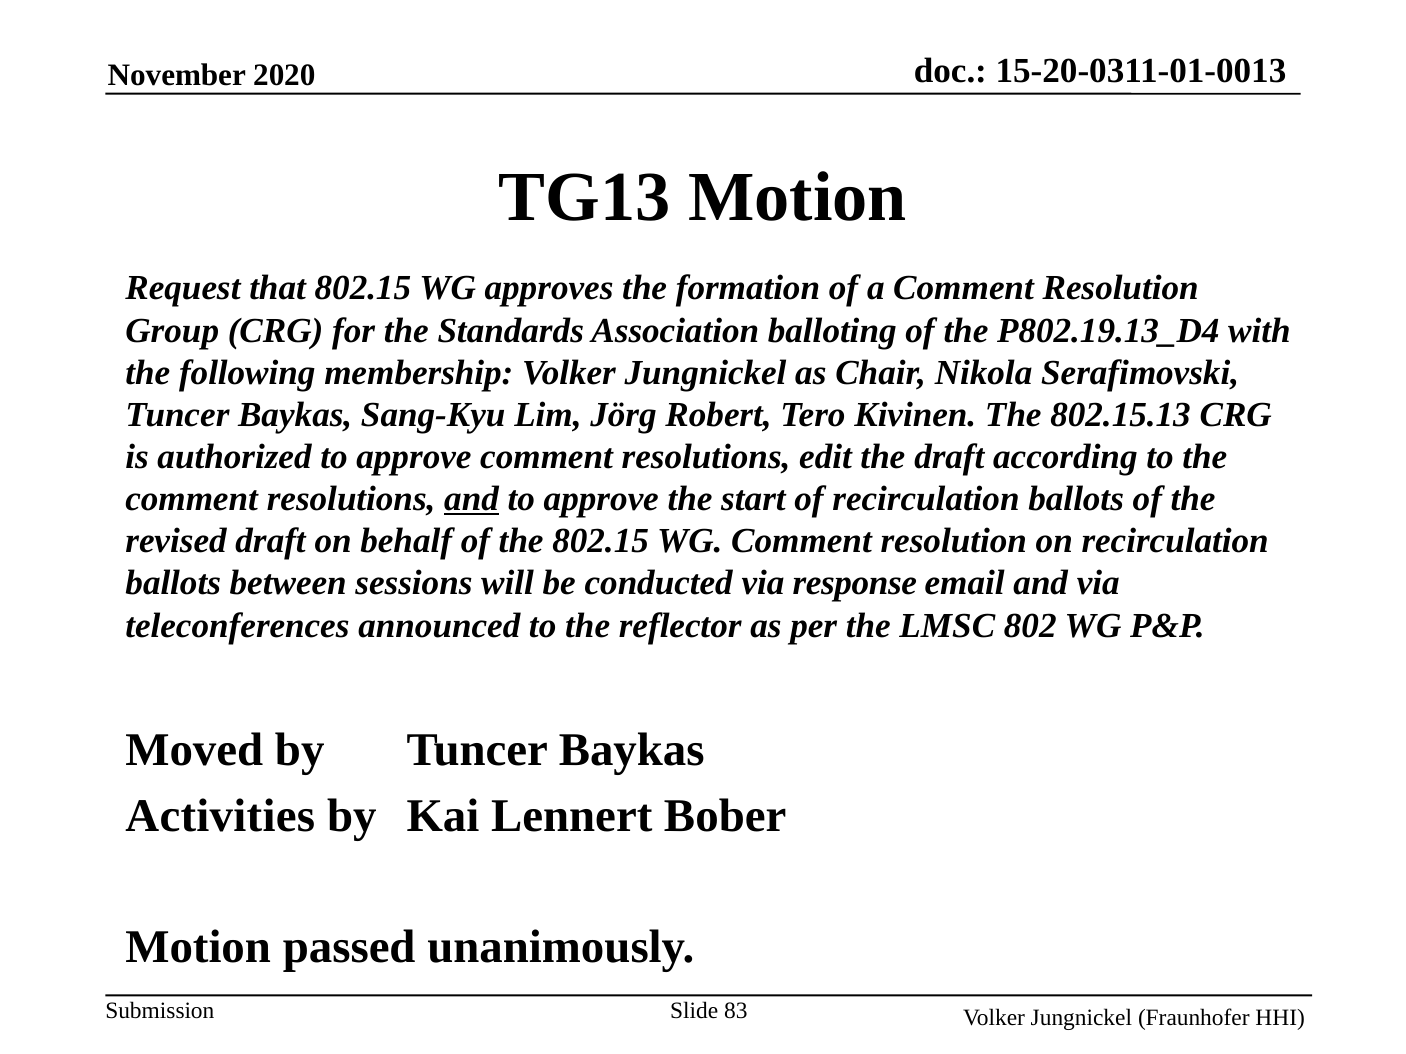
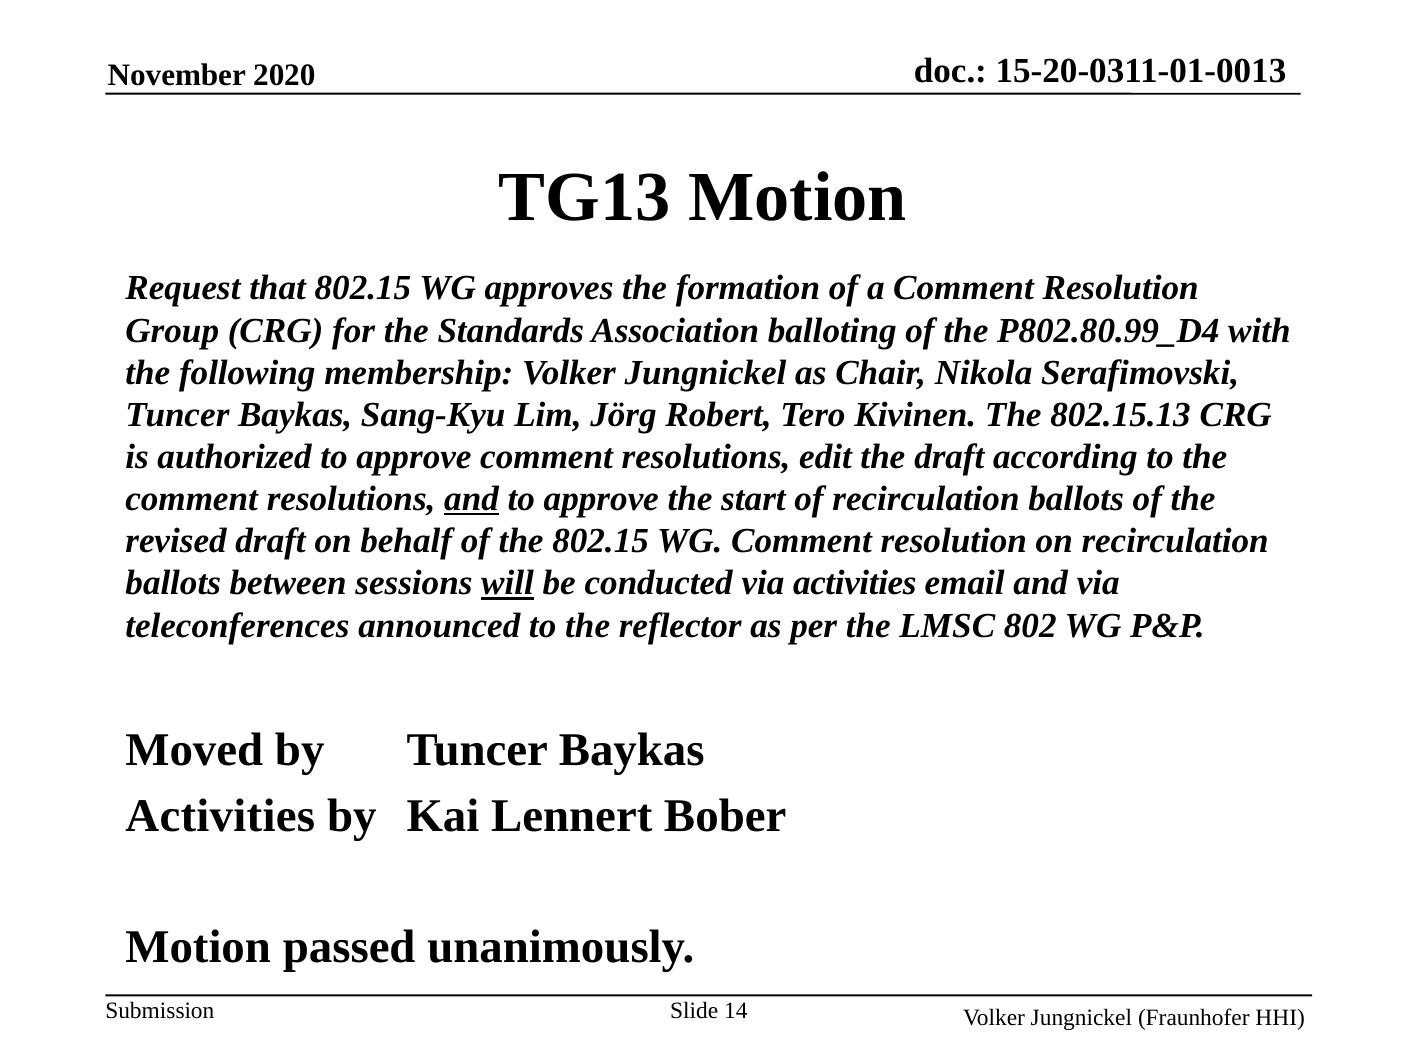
P802.19.13_D4: P802.19.13_D4 -> P802.80.99_D4
will underline: none -> present
via response: response -> activities
83: 83 -> 14
